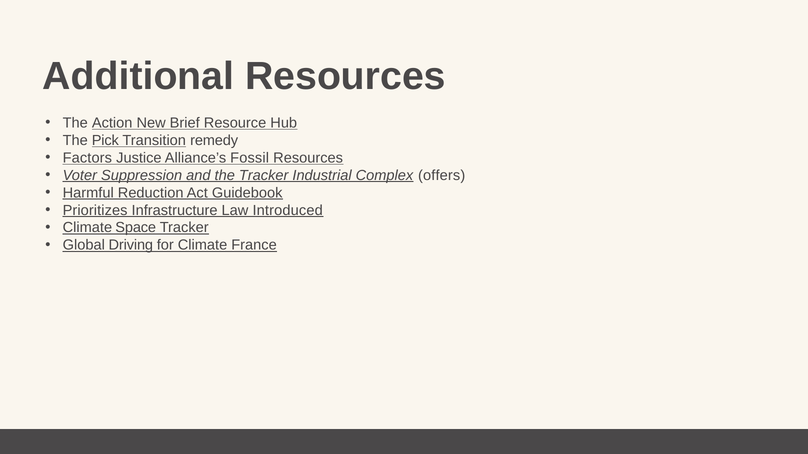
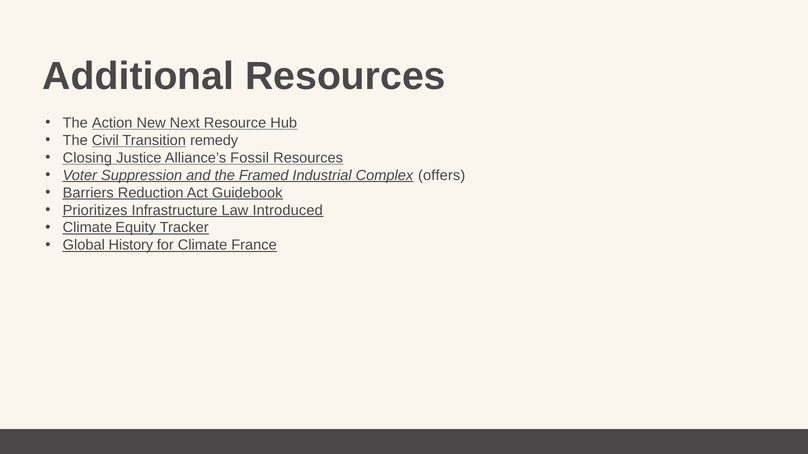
Brief: Brief -> Next
Pick: Pick -> Civil
Factors: Factors -> Closing
the Tracker: Tracker -> Framed
Harmful: Harmful -> Barriers
Space: Space -> Equity
Driving: Driving -> History
